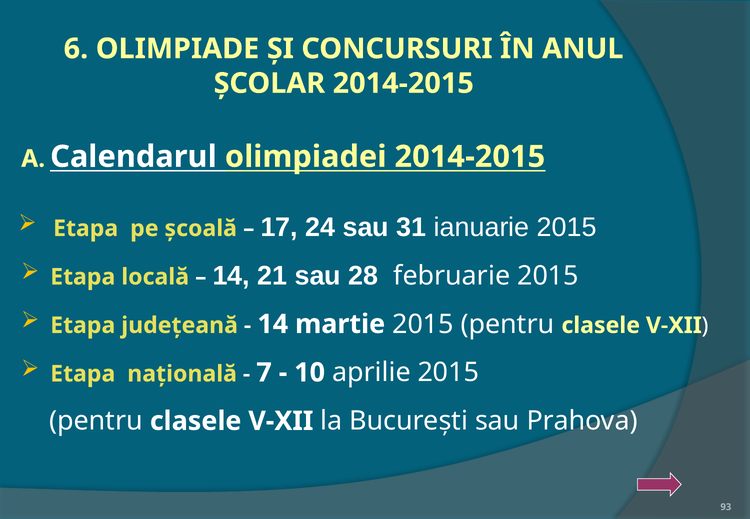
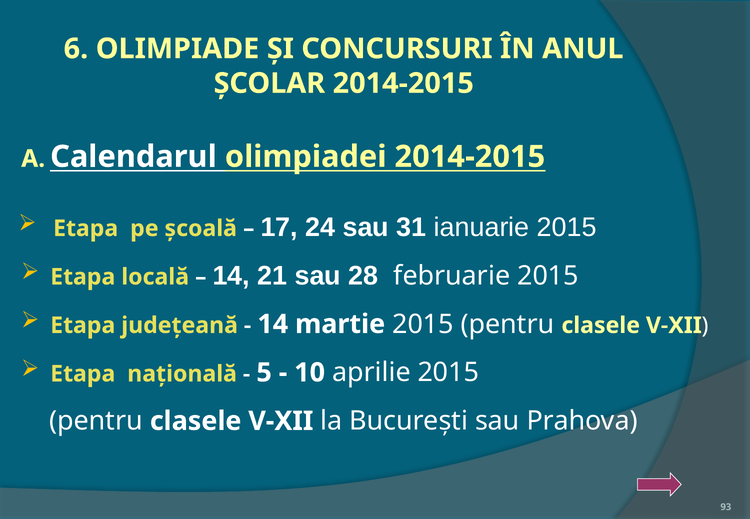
7: 7 -> 5
